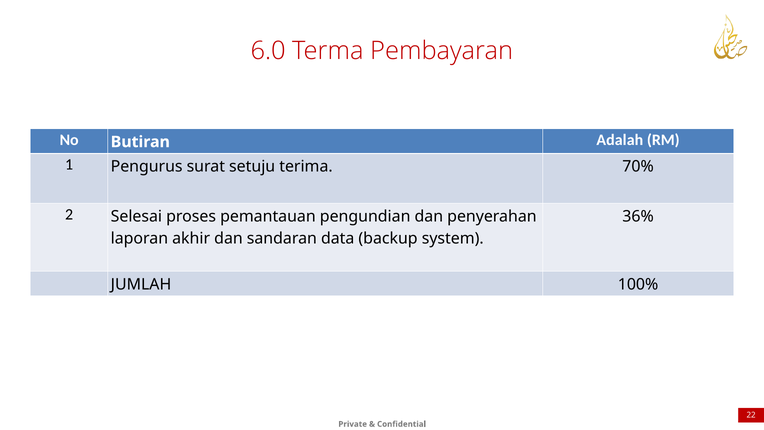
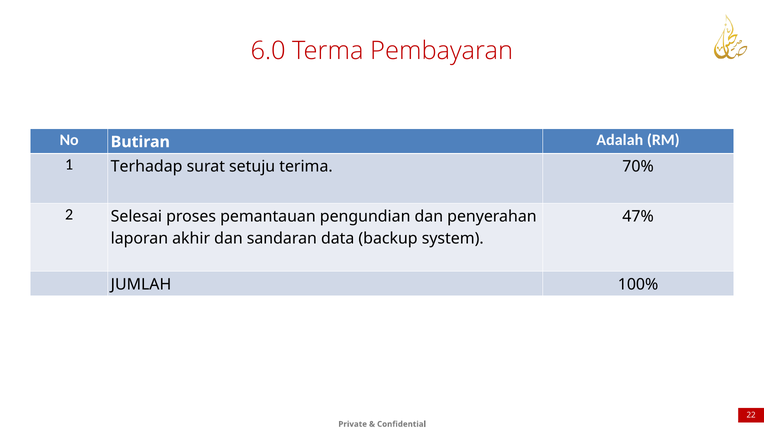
Pengurus: Pengurus -> Terhadap
36%: 36% -> 47%
